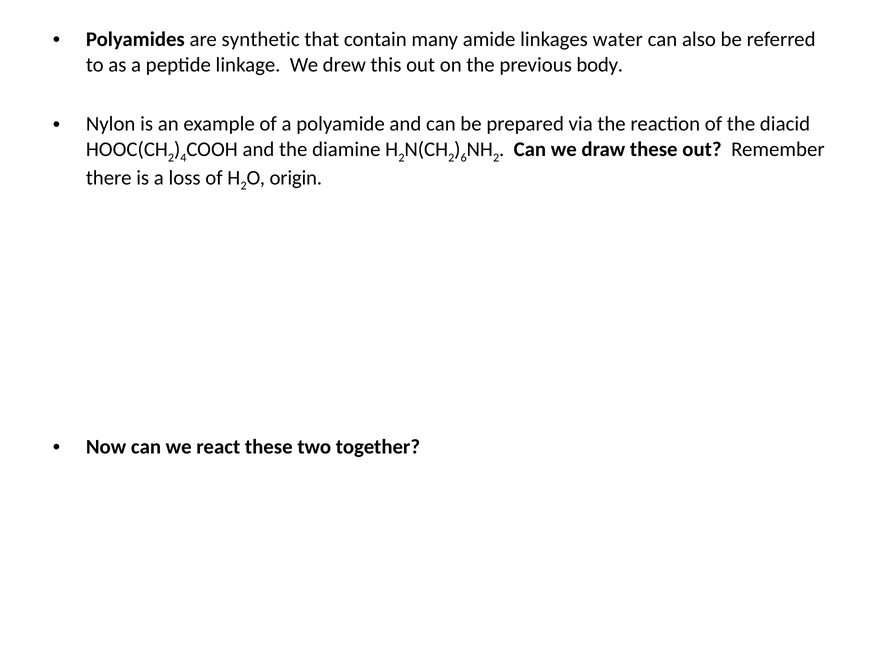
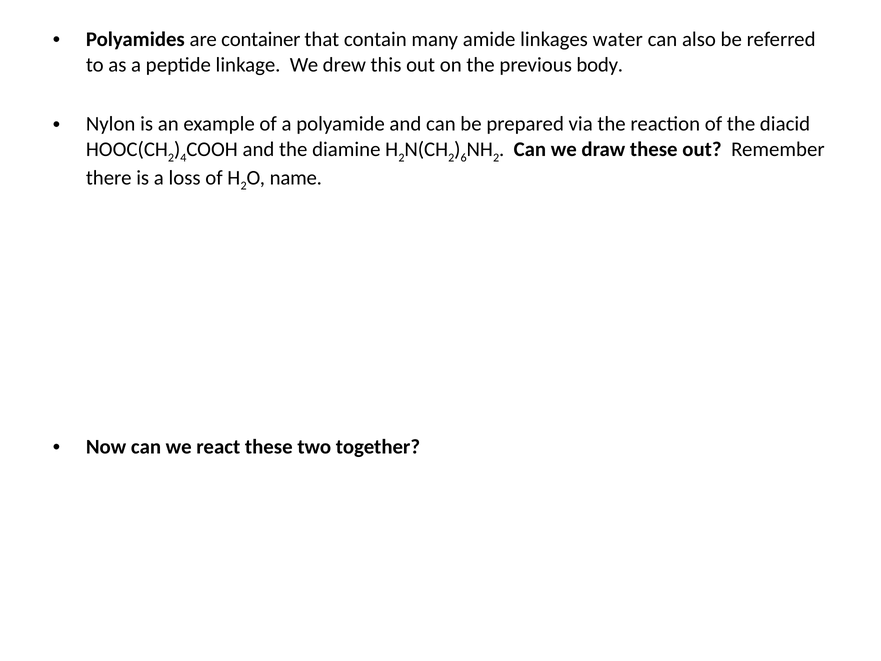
synthetic: synthetic -> container
origin: origin -> name
